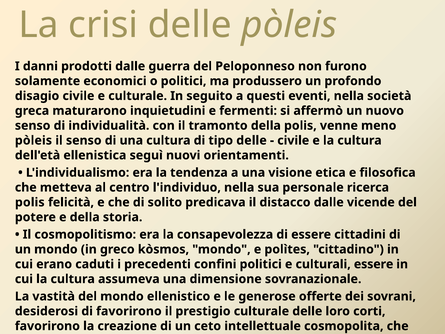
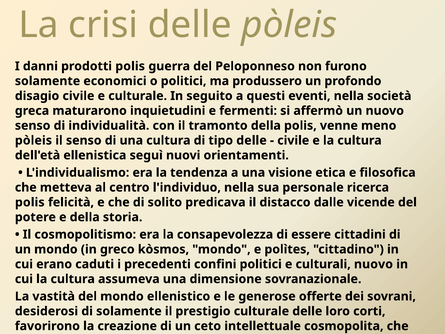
prodotti dalle: dalle -> polis
culturali essere: essere -> nuovo
di favorirono: favorirono -> solamente
